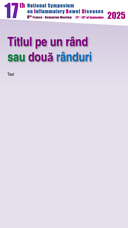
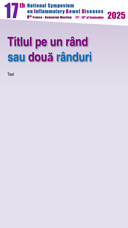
sau colour: green -> blue
